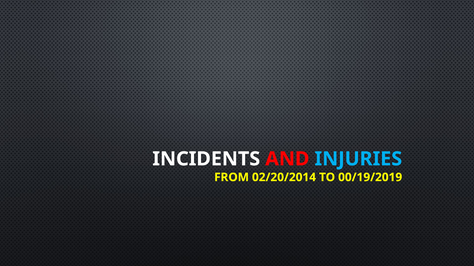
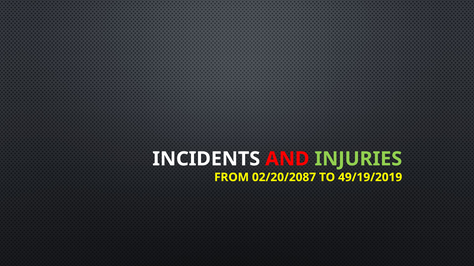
INJURIES colour: light blue -> light green
02/20/2014: 02/20/2014 -> 02/20/2087
00/19/2019: 00/19/2019 -> 49/19/2019
